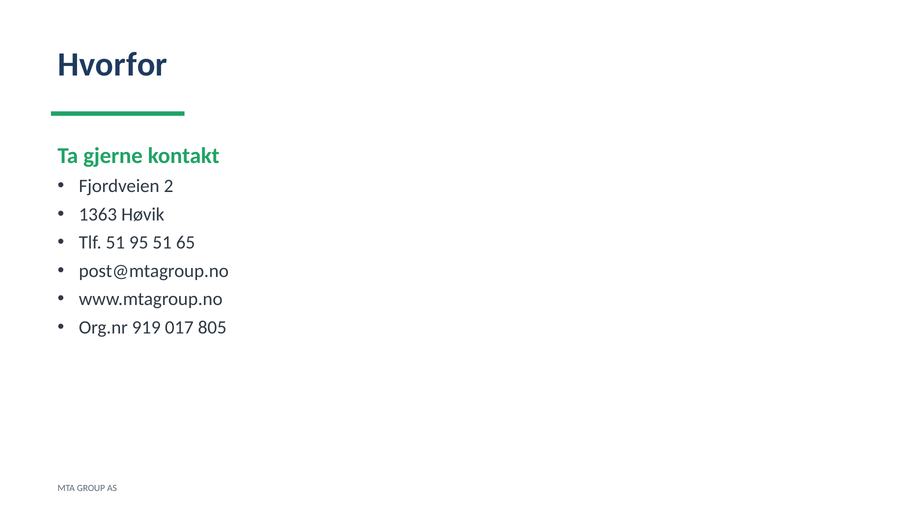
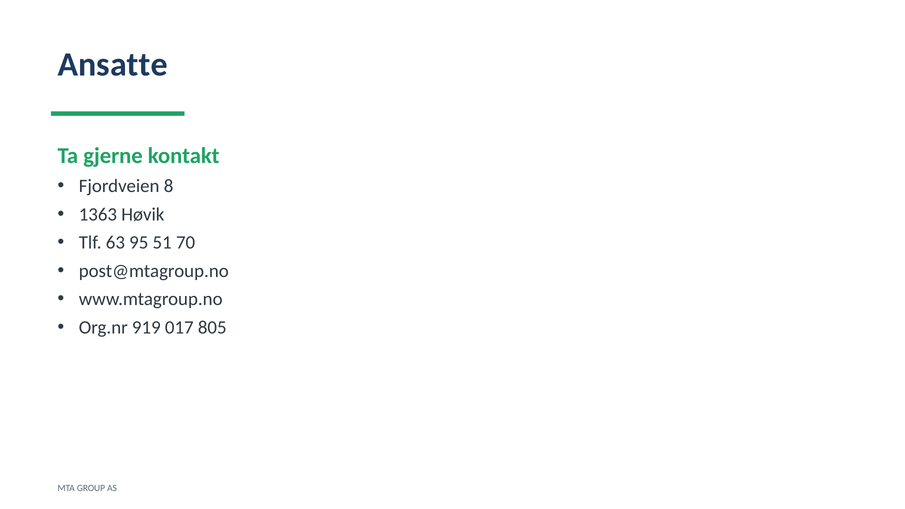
Hvorfor: Hvorfor -> Ansatte
2: 2 -> 8
Tlf 51: 51 -> 63
65: 65 -> 70
